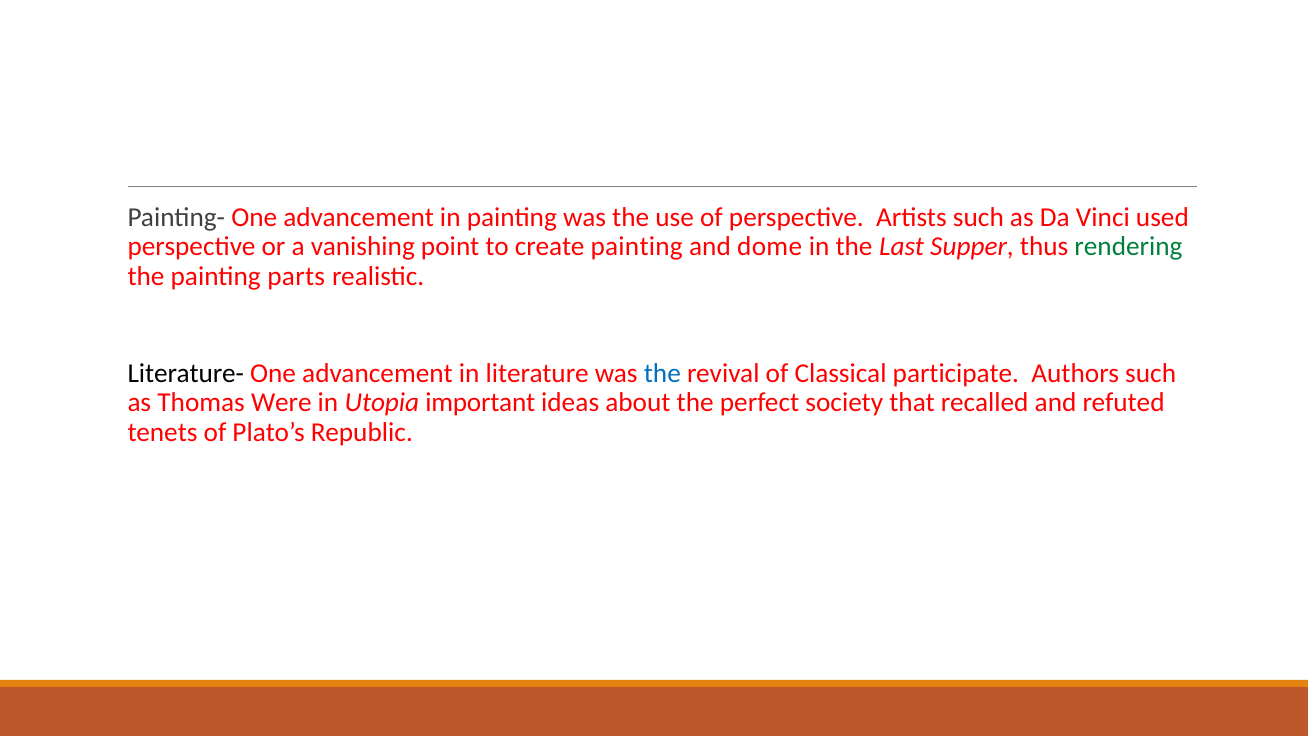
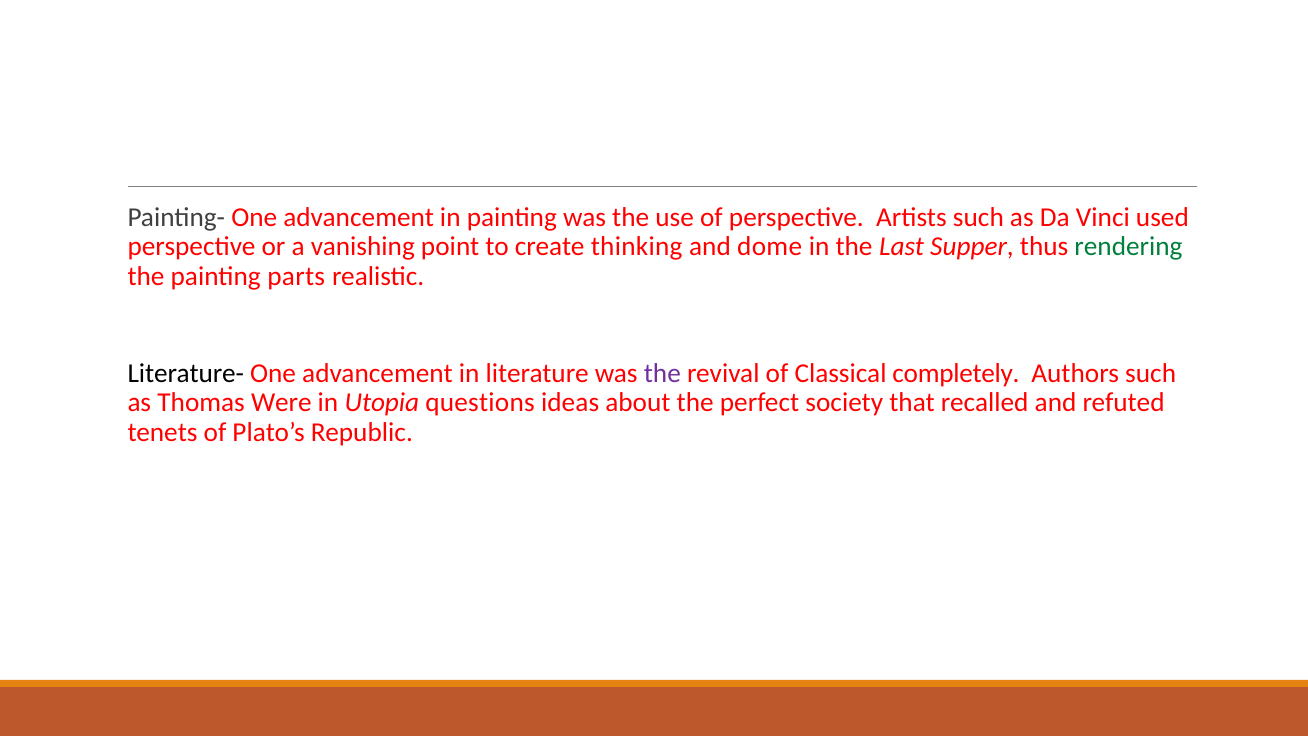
create painting: painting -> thinking
the at (662, 373) colour: blue -> purple
participate: participate -> completely
important: important -> questions
